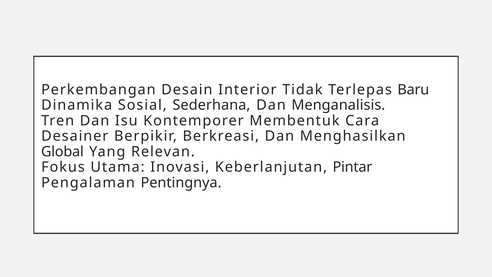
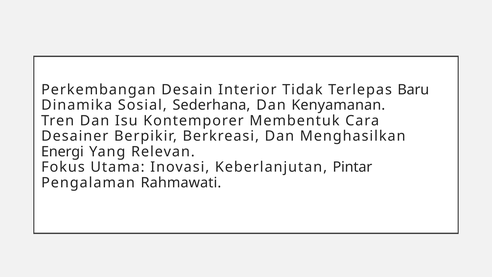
Menganalisis: Menganalisis -> Kenyamanan
Global: Global -> Energi
Pentingnya: Pentingnya -> Rahmawati
